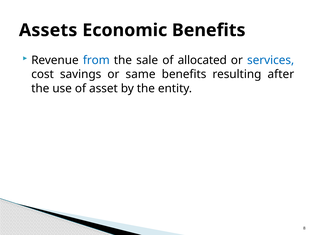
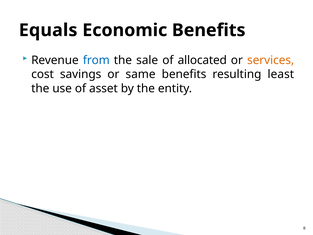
Assets: Assets -> Equals
services colour: blue -> orange
after: after -> least
